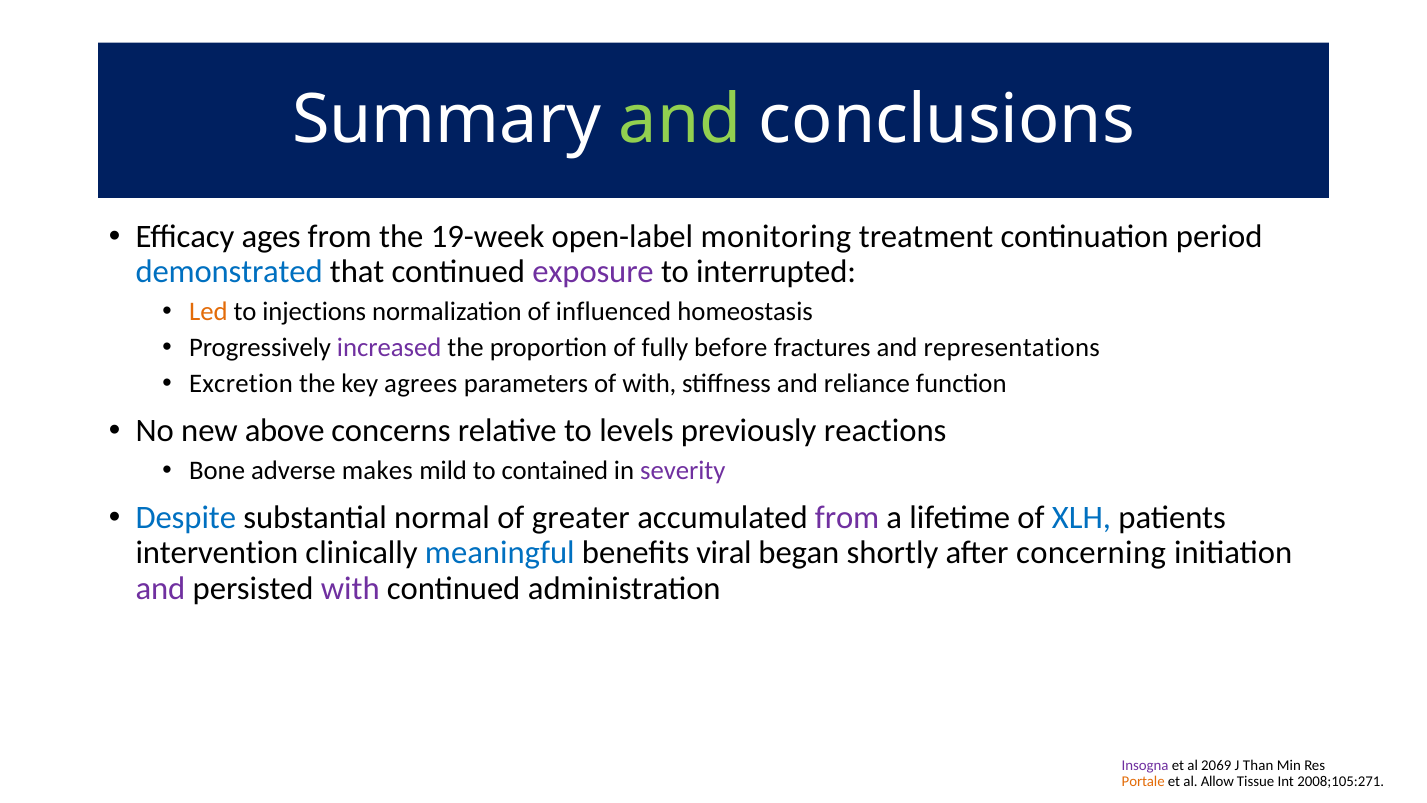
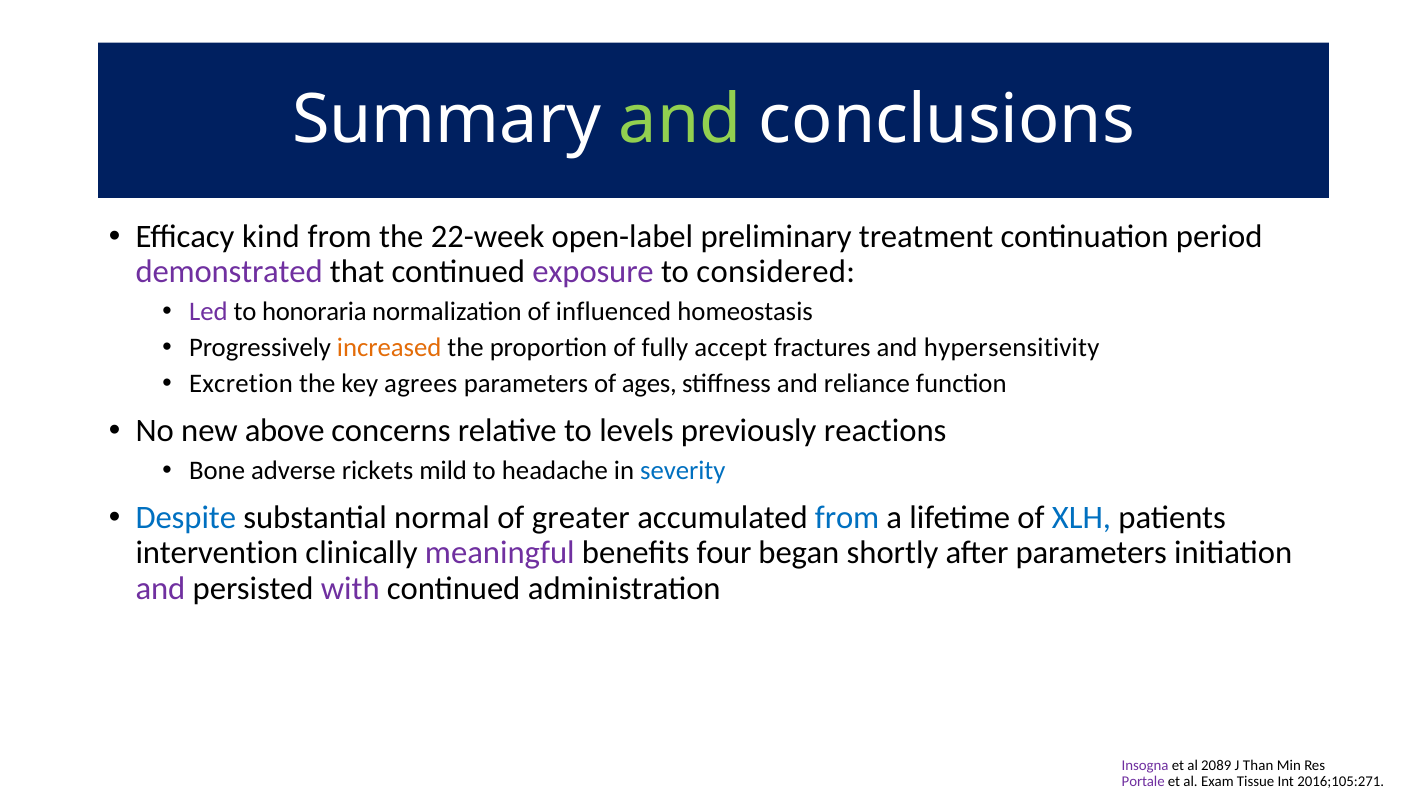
ages: ages -> kind
19-week: 19-week -> 22-week
monitoring: monitoring -> preliminary
demonstrated colour: blue -> purple
interrupted: interrupted -> considered
Led colour: orange -> purple
injections: injections -> honoraria
increased colour: purple -> orange
before: before -> accept
representations: representations -> hypersensitivity
of with: with -> ages
makes: makes -> rickets
contained: contained -> headache
severity colour: purple -> blue
from at (847, 517) colour: purple -> blue
meaningful colour: blue -> purple
viral: viral -> four
after concerning: concerning -> parameters
2069: 2069 -> 2089
Portale colour: orange -> purple
Allow: Allow -> Exam
2008;105:271: 2008;105:271 -> 2016;105:271
